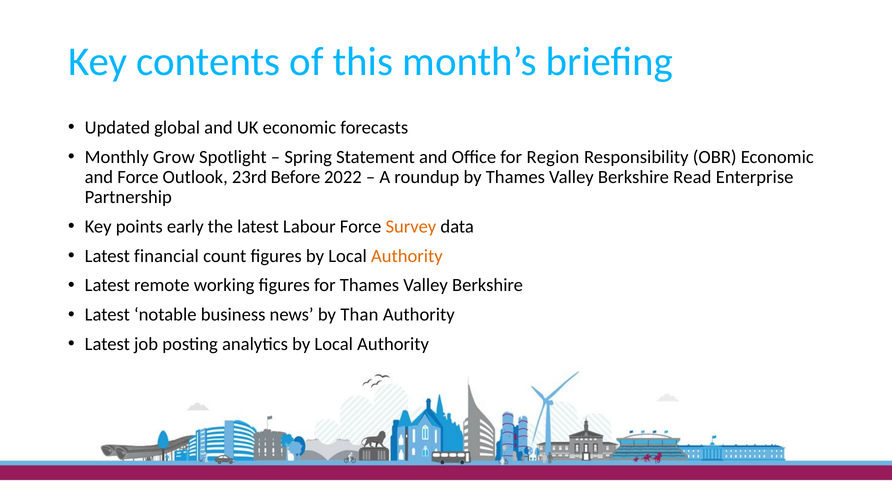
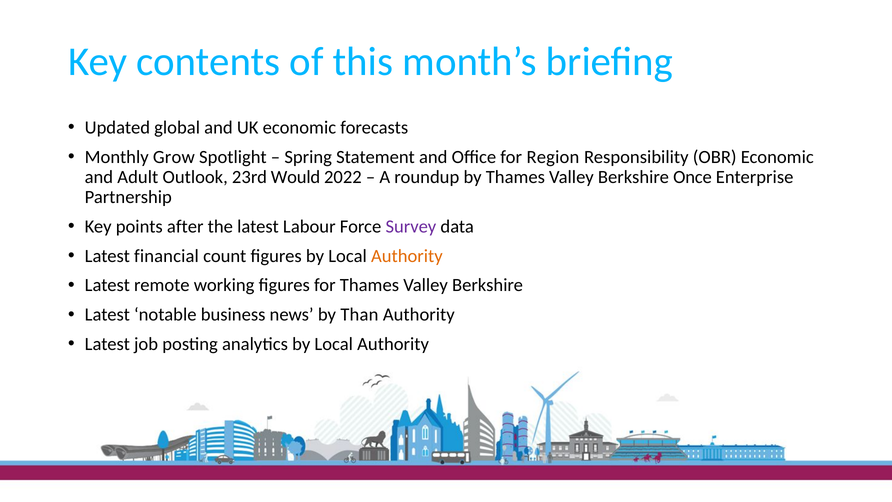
and Force: Force -> Adult
Before: Before -> Would
Read: Read -> Once
early: early -> after
Survey colour: orange -> purple
